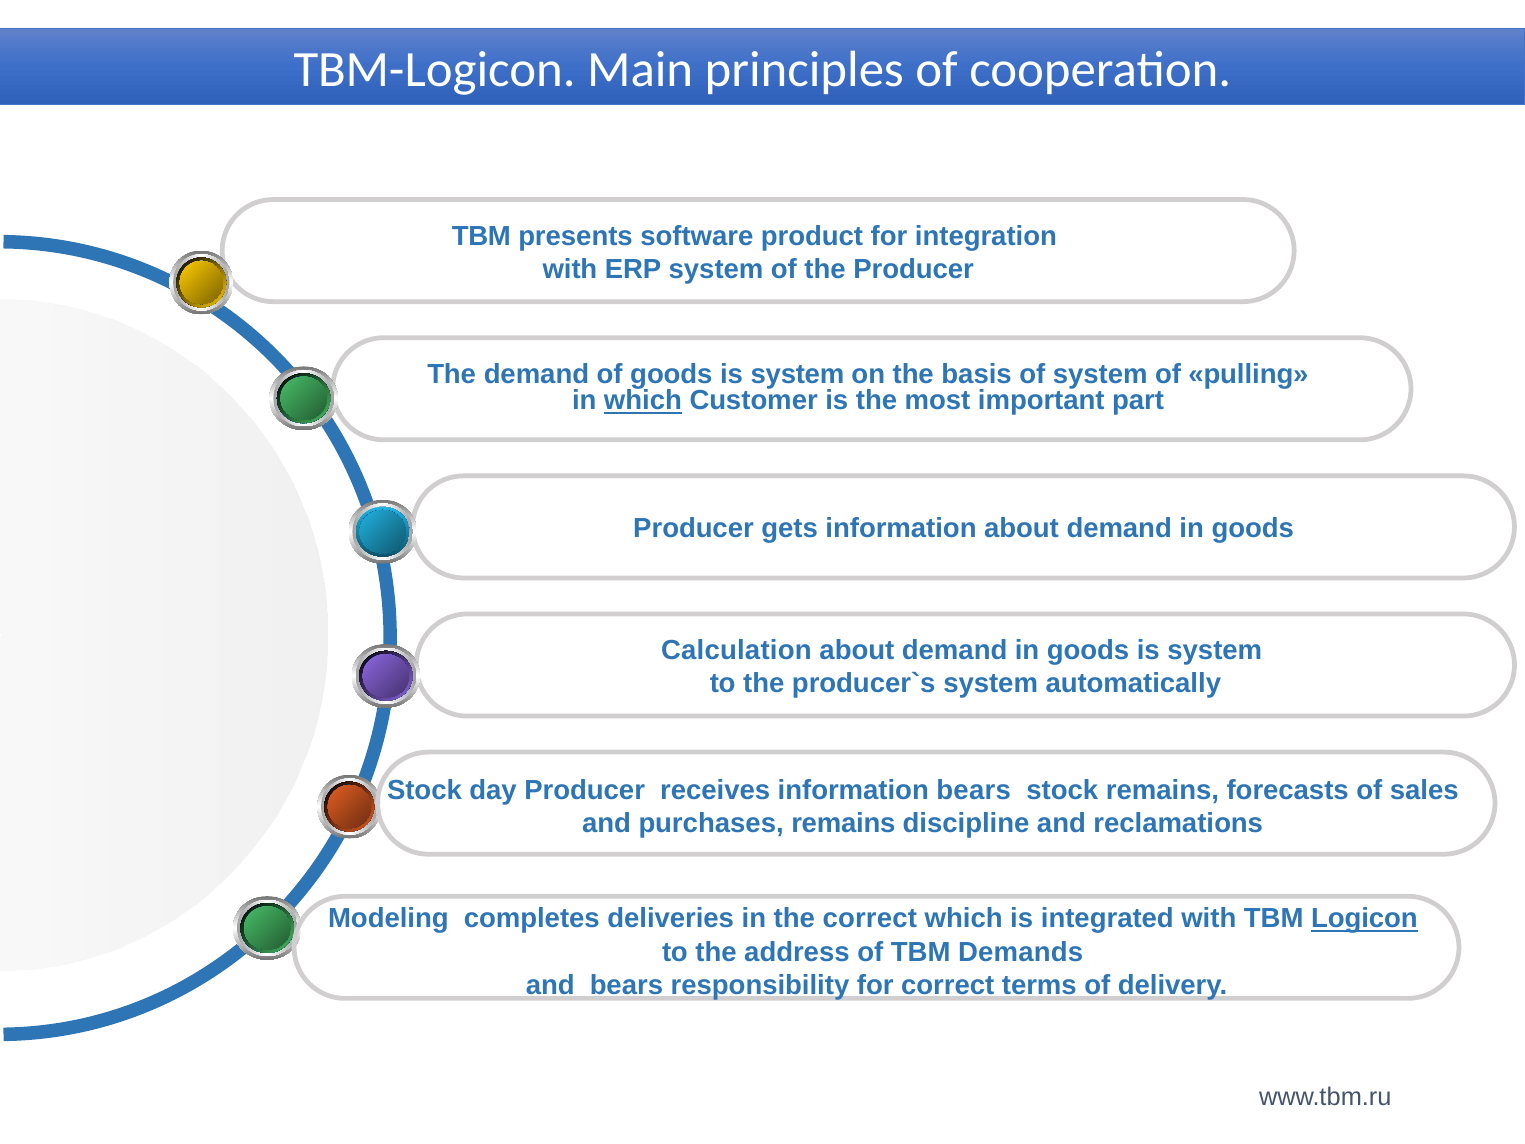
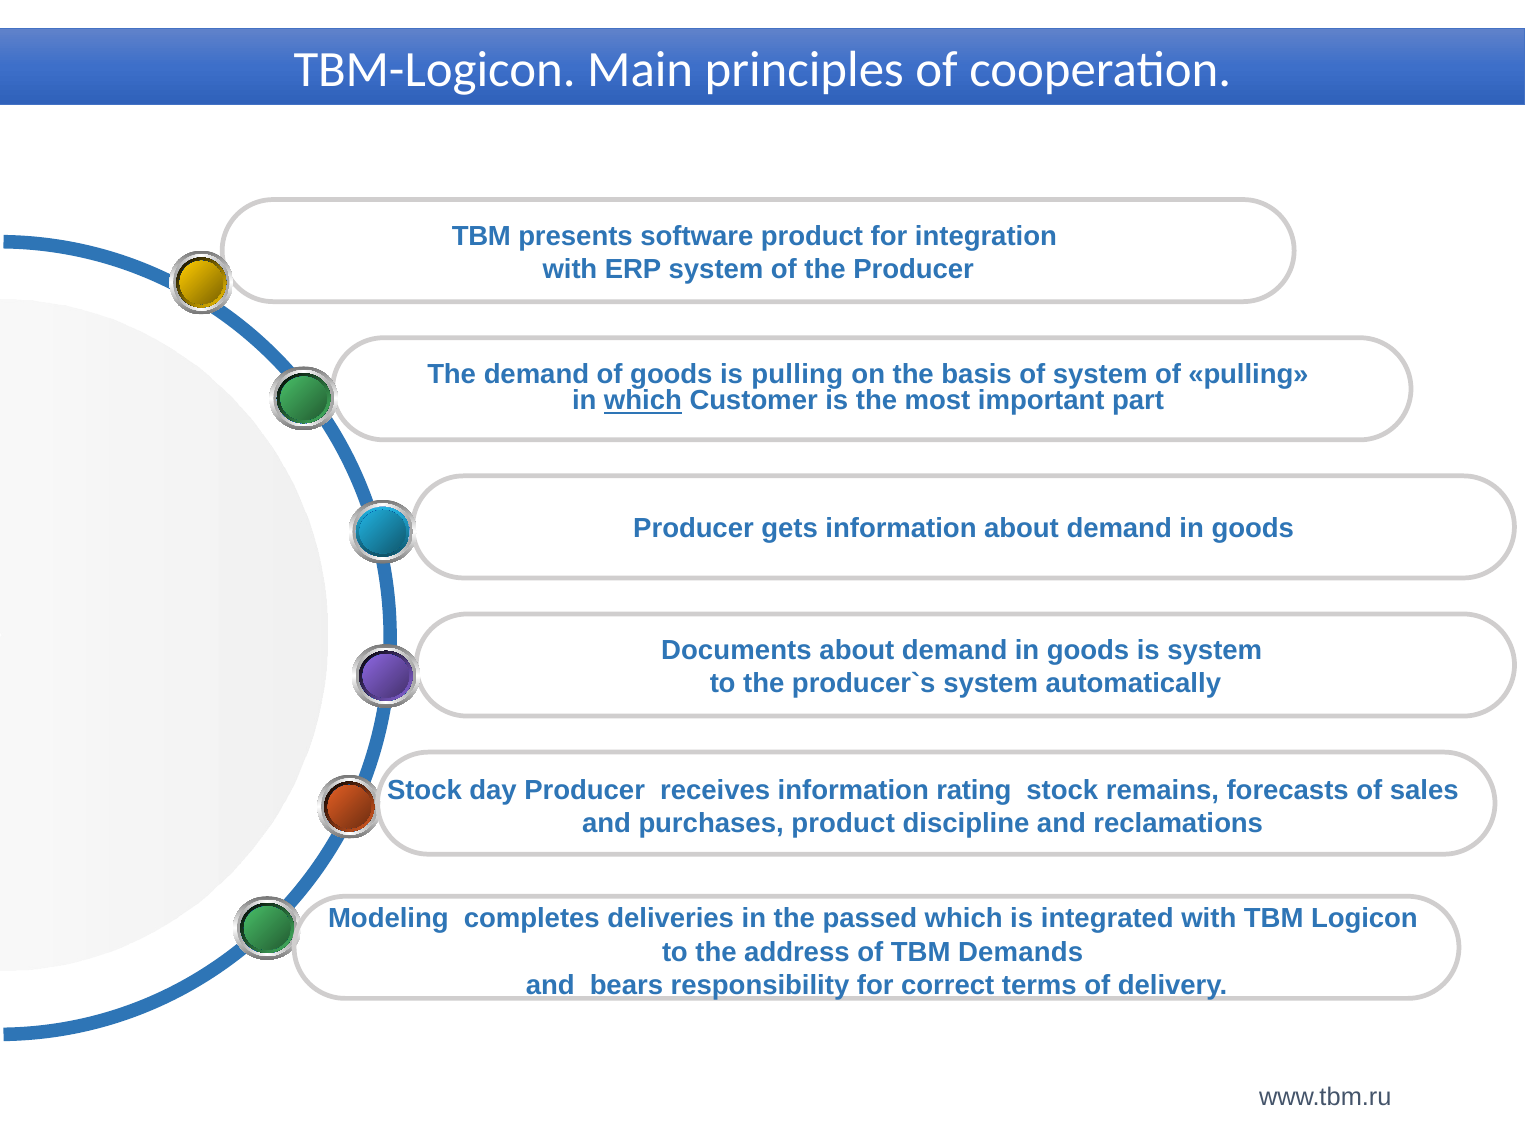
of goods is system: system -> pulling
Calculation: Calculation -> Documents
information bears: bears -> rating
purchases remains: remains -> product
the correct: correct -> passed
Logicon underline: present -> none
